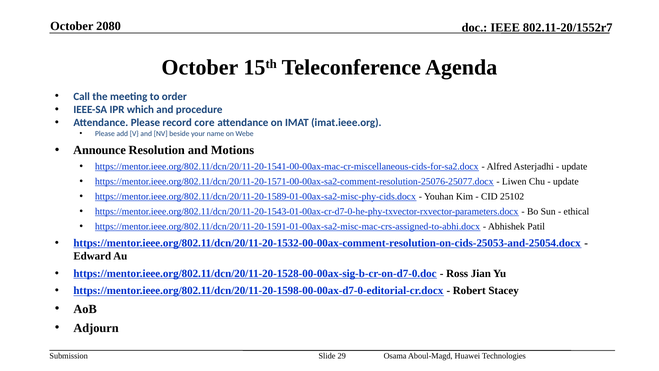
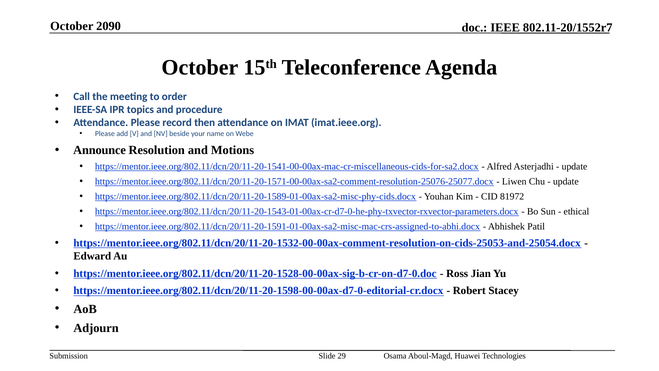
2080: 2080 -> 2090
which: which -> topics
core: core -> then
25102: 25102 -> 81972
